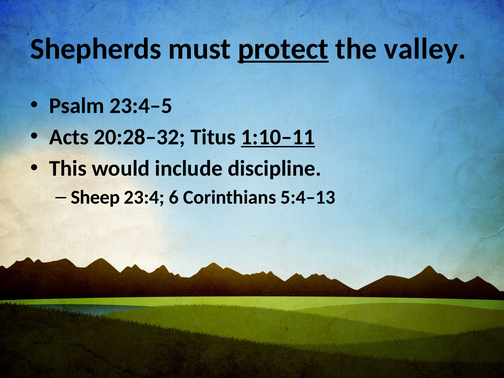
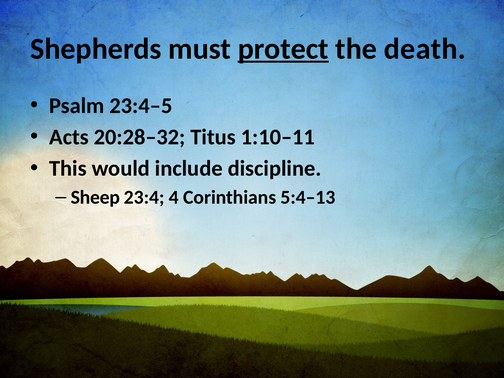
valley: valley -> death
1:10–11 underline: present -> none
6: 6 -> 4
